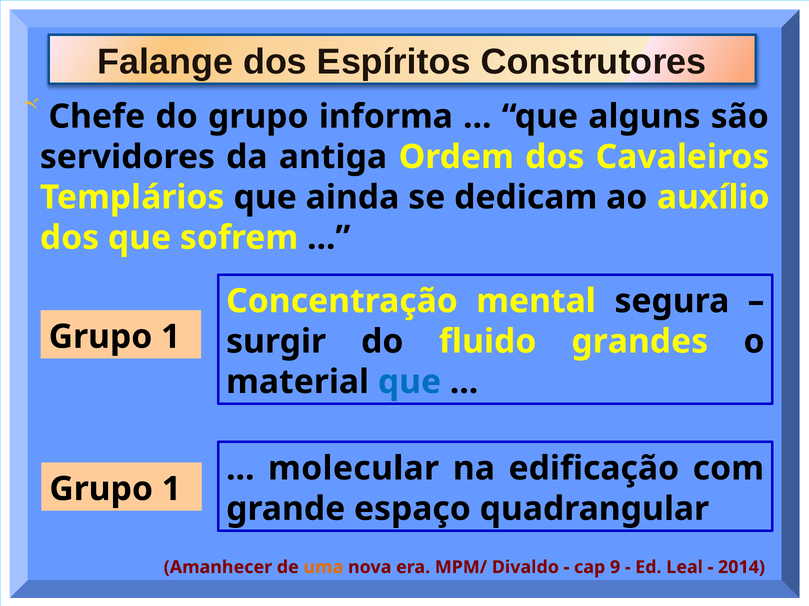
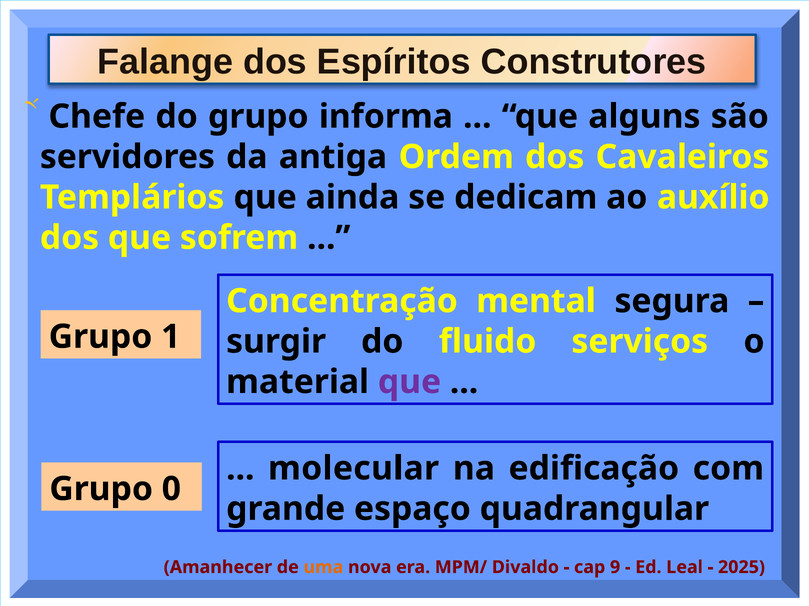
grandes: grandes -> serviços
que at (410, 382) colour: blue -> purple
1 at (171, 490): 1 -> 0
2014: 2014 -> 2025
